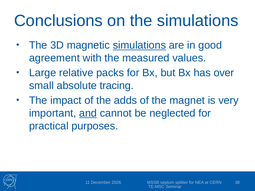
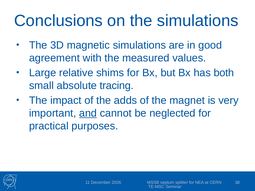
simulations at (139, 45) underline: present -> none
packs: packs -> shims
over: over -> both
